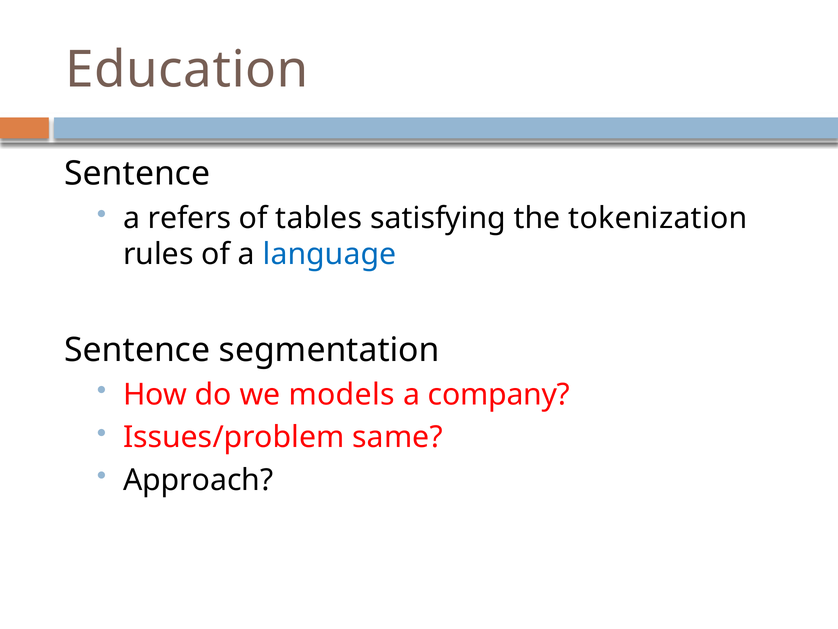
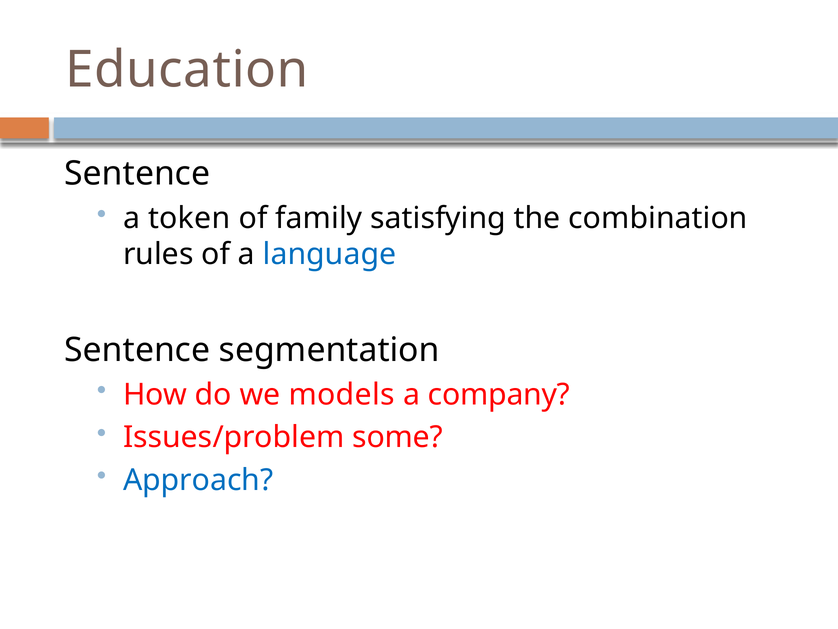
refers: refers -> token
tables: tables -> family
tokenization: tokenization -> combination
same: same -> some
Approach colour: black -> blue
